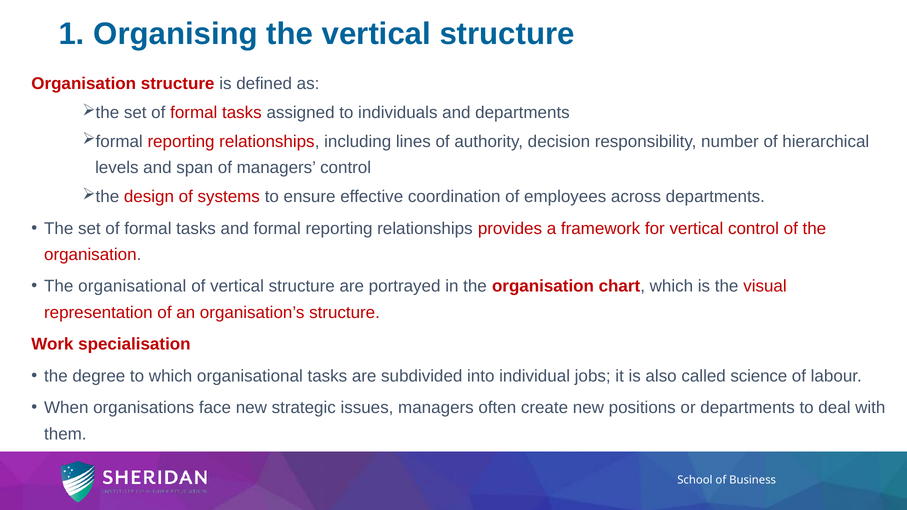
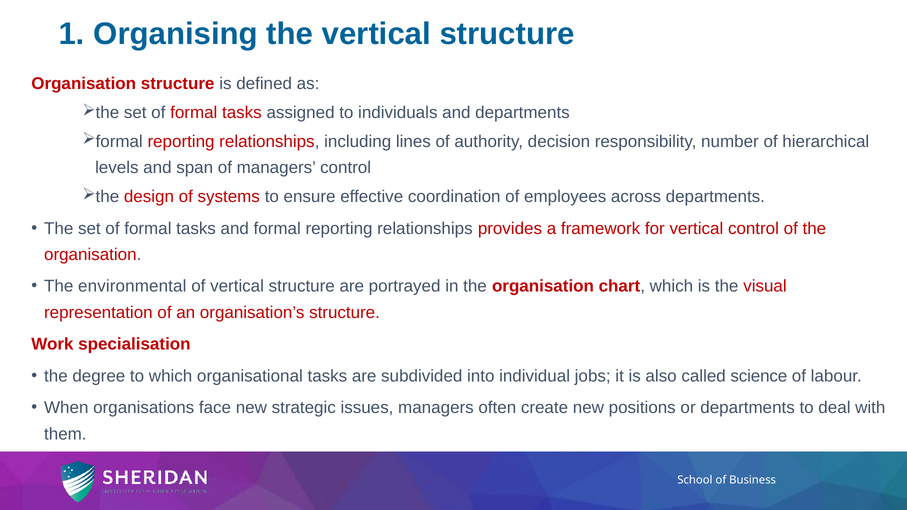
The organisational: organisational -> environmental
